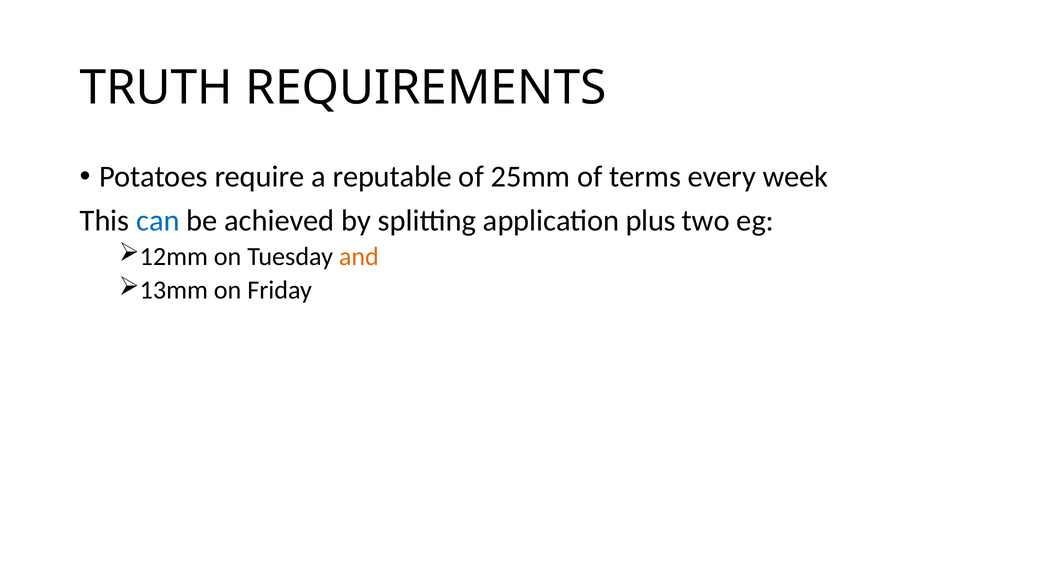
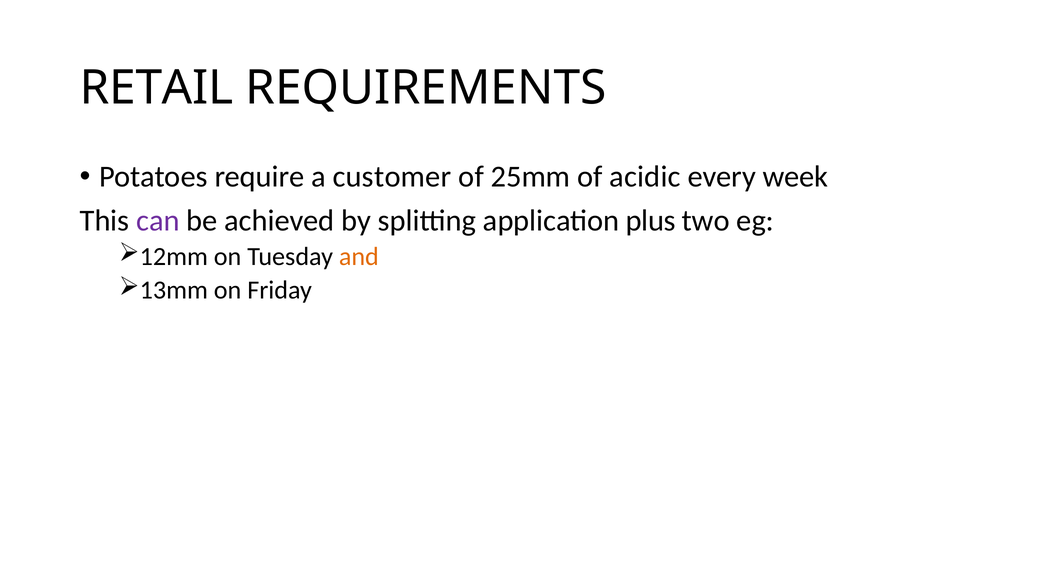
TRUTH: TRUTH -> RETAIL
reputable: reputable -> customer
terms: terms -> acidic
can colour: blue -> purple
